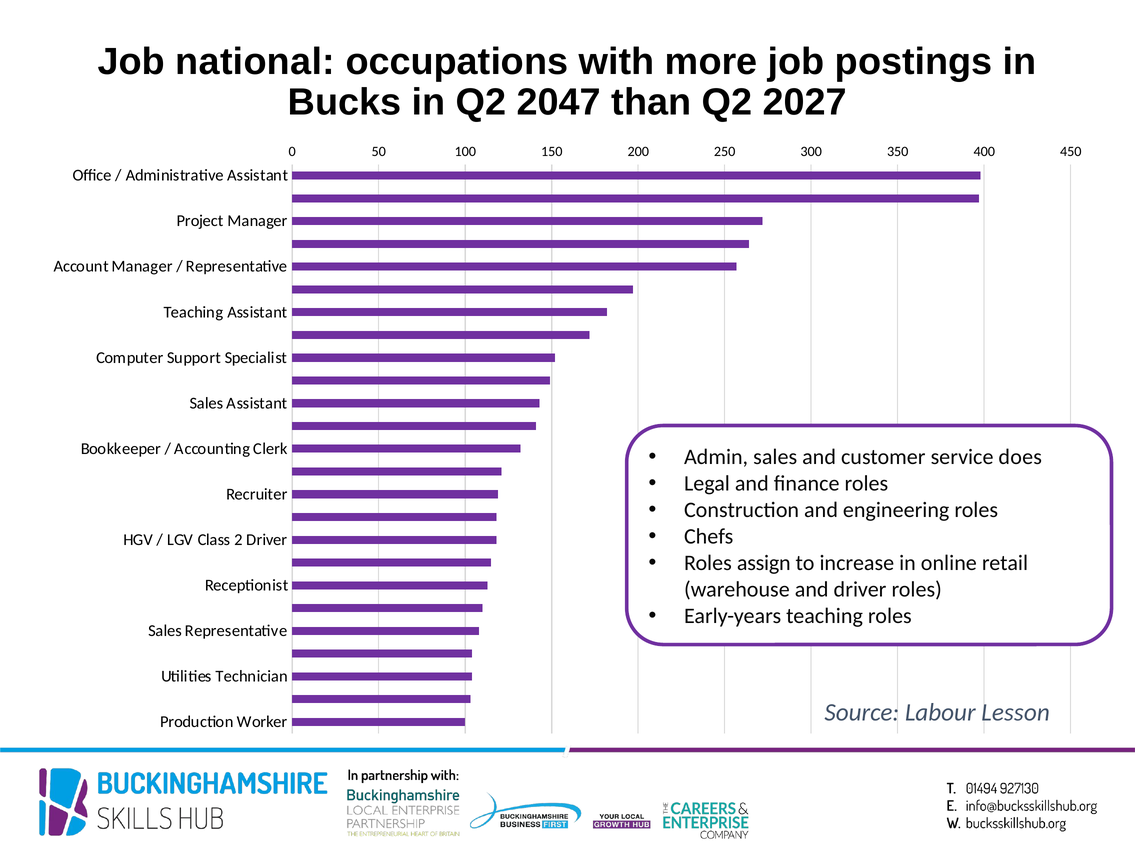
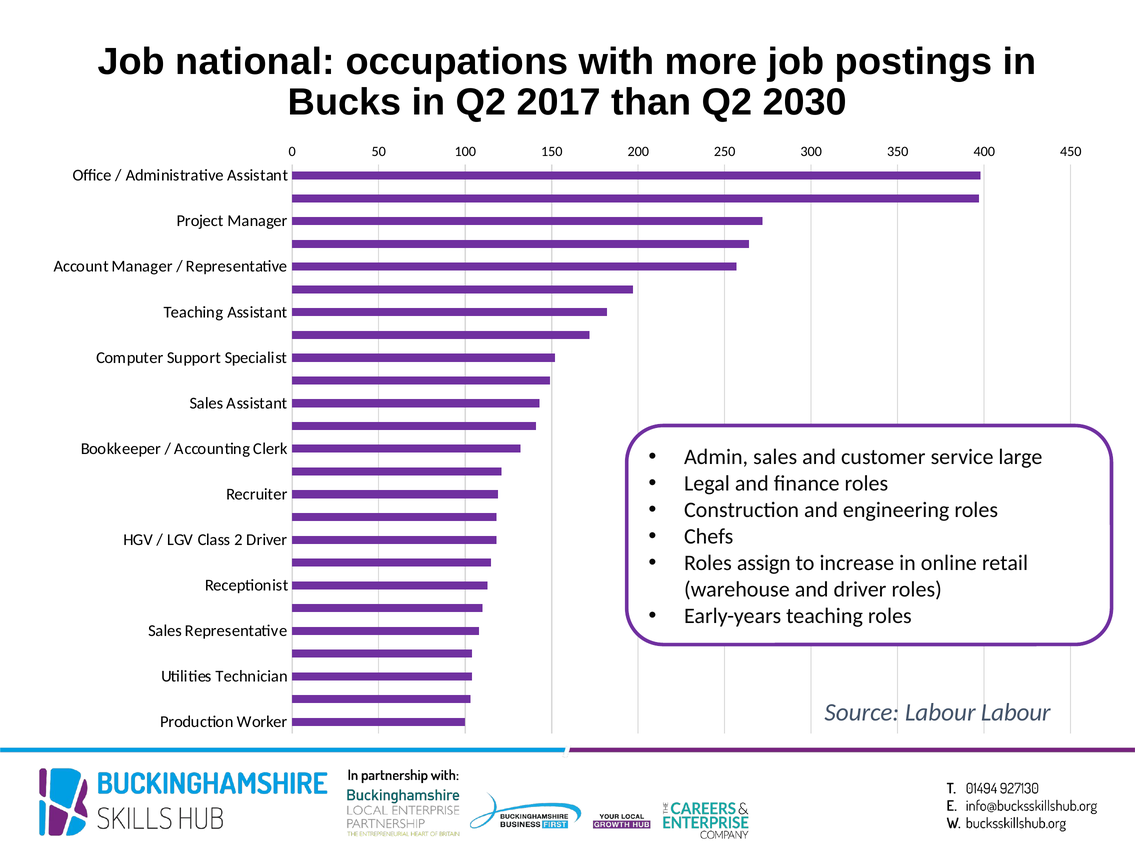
2047: 2047 -> 2017
2027: 2027 -> 2030
does: does -> large
Labour Lesson: Lesson -> Labour
